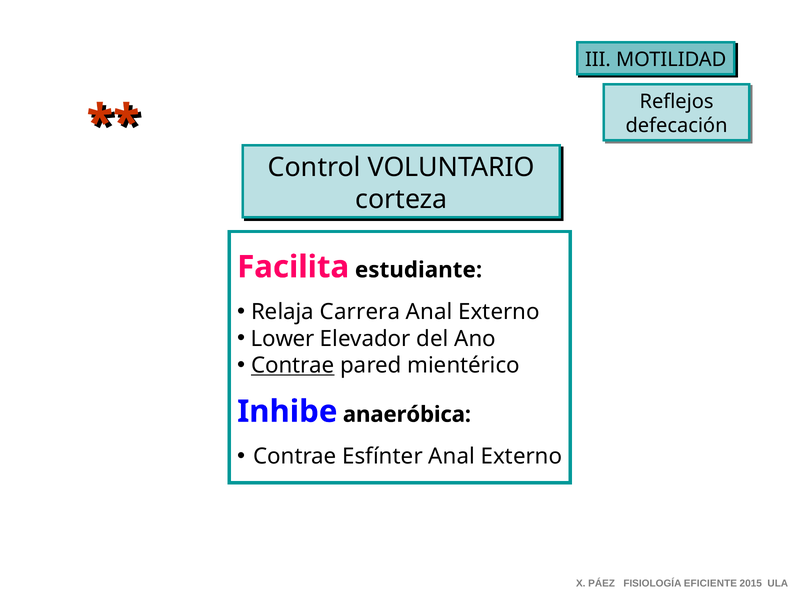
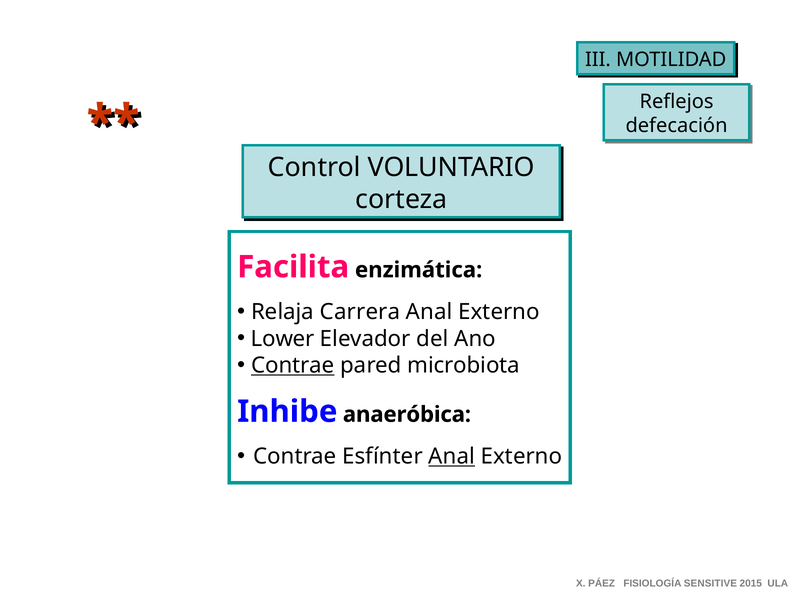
estudiante: estudiante -> enzimática
mientérico: mientérico -> microbiota
Anal at (452, 457) underline: none -> present
EFICIENTE: EFICIENTE -> SENSITIVE
